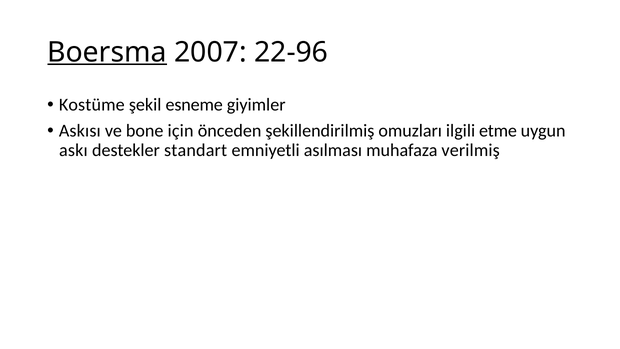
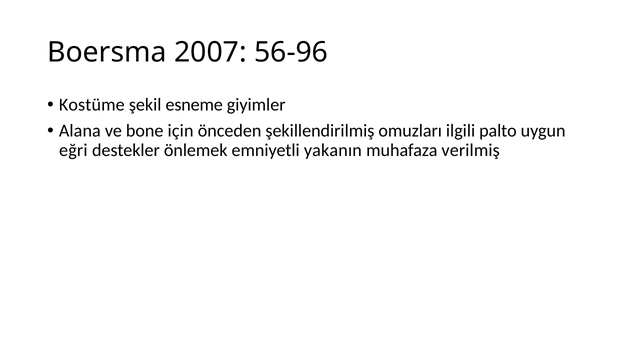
Boersma underline: present -> none
22-96: 22-96 -> 56-96
Askısı: Askısı -> Alana
etme: etme -> palto
askı: askı -> eğri
standart: standart -> önlemek
asılması: asılması -> yakanın
